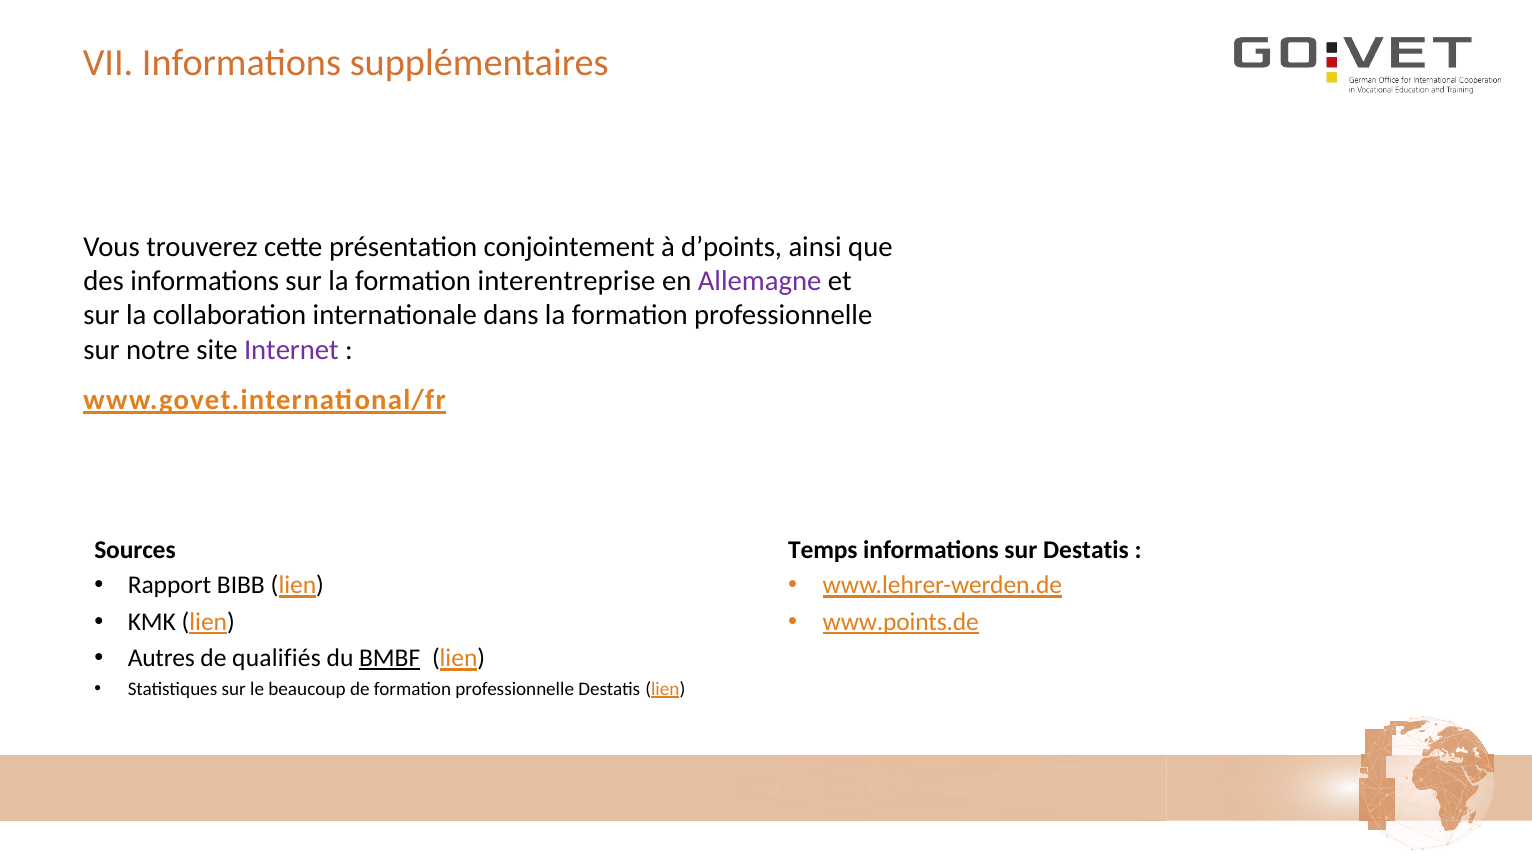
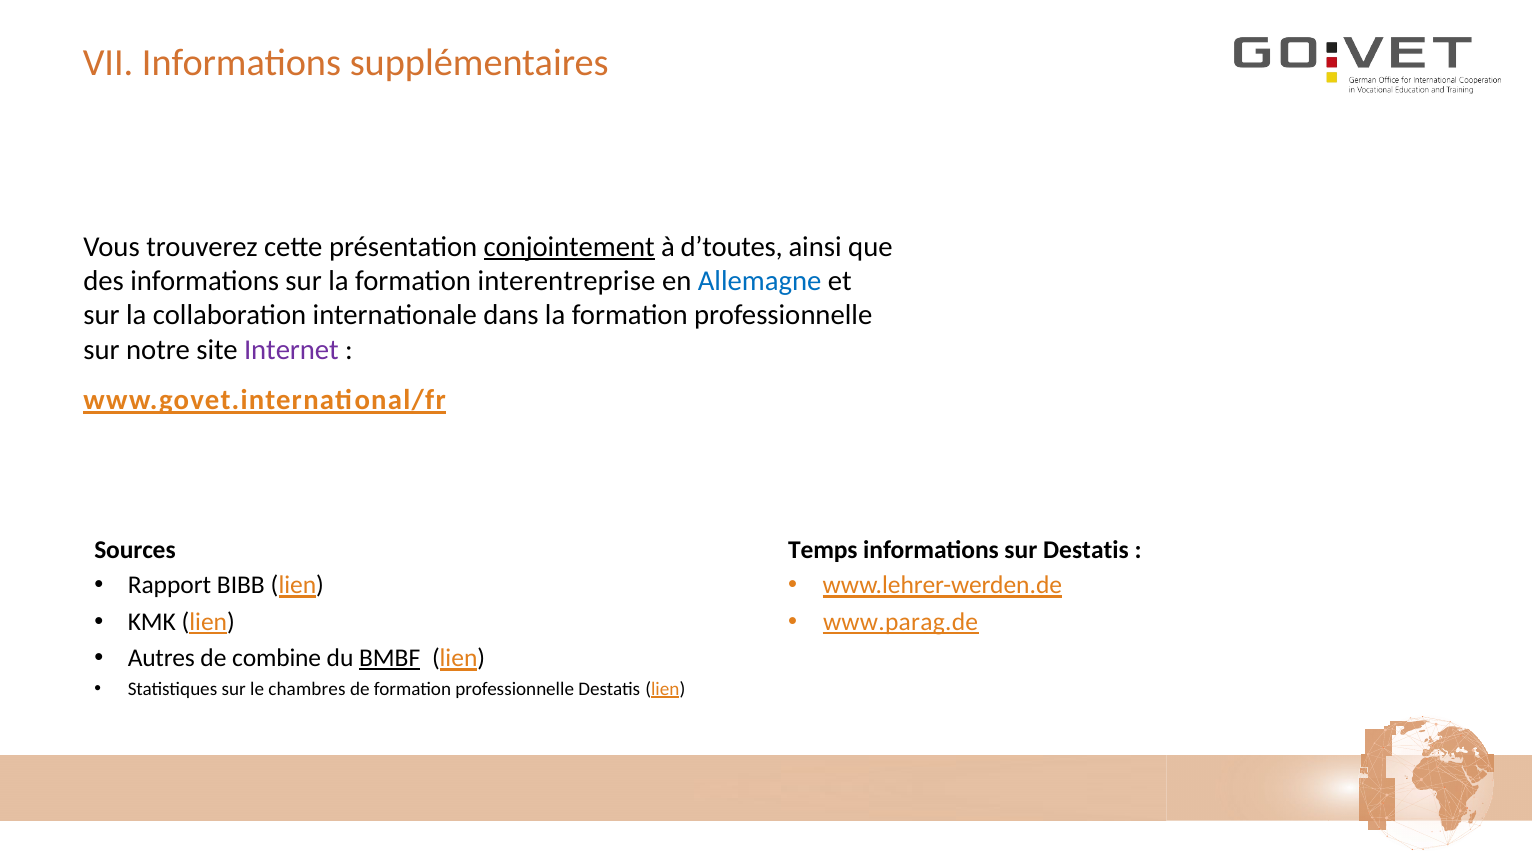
conjointement underline: none -> present
d’points: d’points -> d’toutes
Allemagne colour: purple -> blue
www.points.de: www.points.de -> www.parag.de
qualifiés: qualifiés -> combine
beaucoup: beaucoup -> chambres
